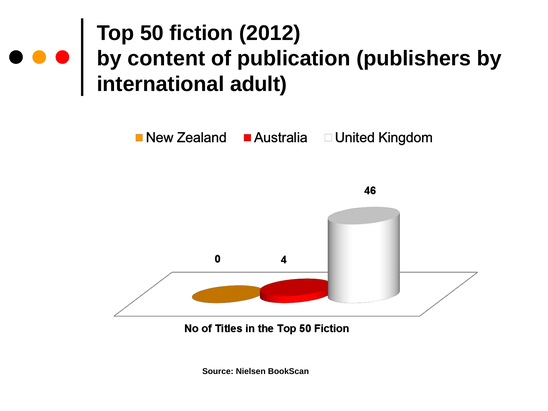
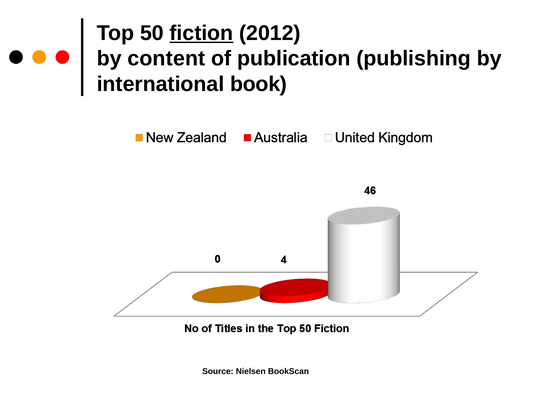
fiction underline: none -> present
publishers: publishers -> publishing
adult: adult -> book
